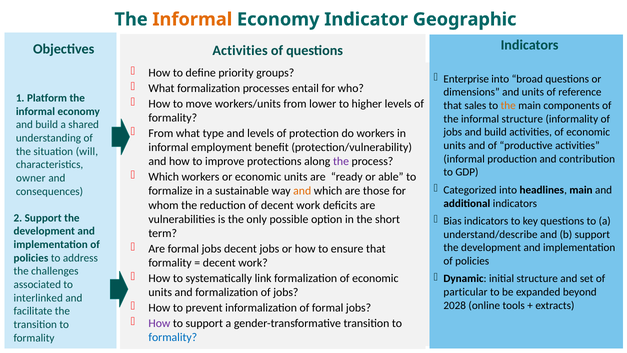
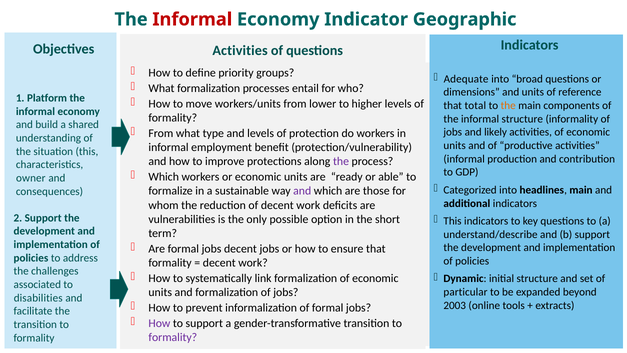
Informal at (192, 19) colour: orange -> red
Enterprise: Enterprise -> Adequate
sales: sales -> total
jobs and build: build -> likely
situation will: will -> this
and at (302, 191) colour: orange -> purple
Bias at (453, 221): Bias -> This
interlinked: interlinked -> disabilities
2028: 2028 -> 2003
formality at (173, 337) colour: blue -> purple
